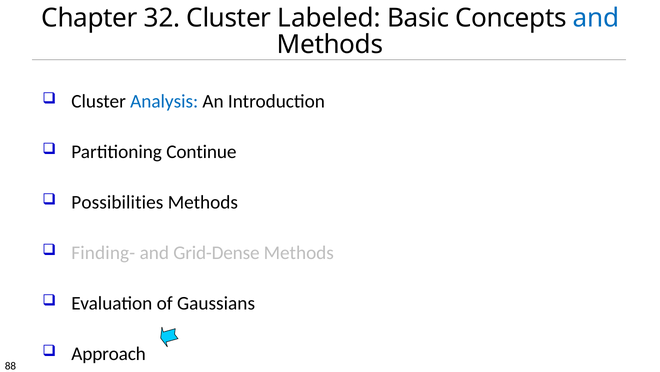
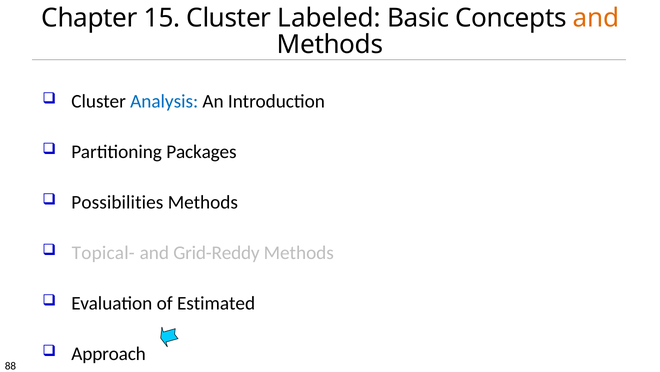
32: 32 -> 15
and at (596, 18) colour: blue -> orange
Continue: Continue -> Packages
Finding-: Finding- -> Topical-
Grid-Dense: Grid-Dense -> Grid-Reddy
Gaussians: Gaussians -> Estimated
